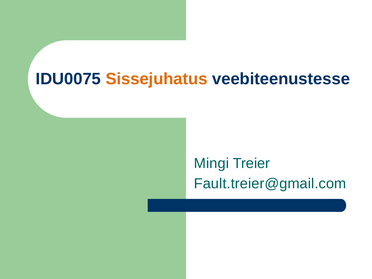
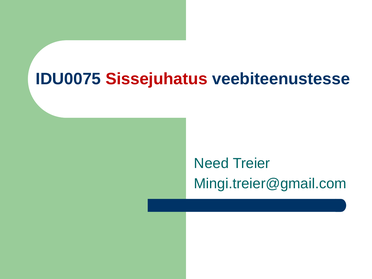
Sissejuhatus colour: orange -> red
Mingi: Mingi -> Need
Fault.treier@gmail.com: Fault.treier@gmail.com -> Mingi.treier@gmail.com
